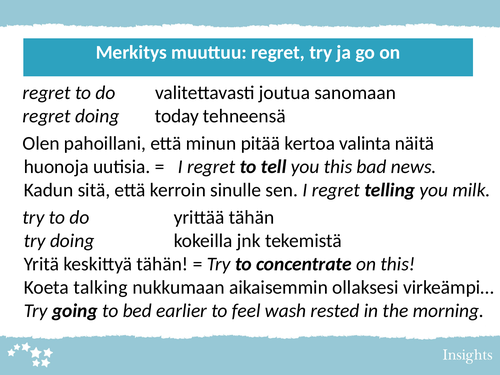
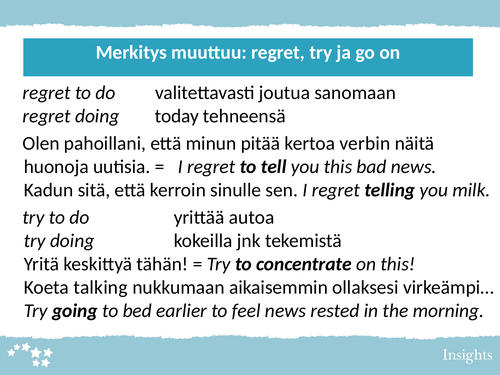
valinta: valinta -> verbin
yrittää tähän: tähän -> autoa
feel wash: wash -> news
